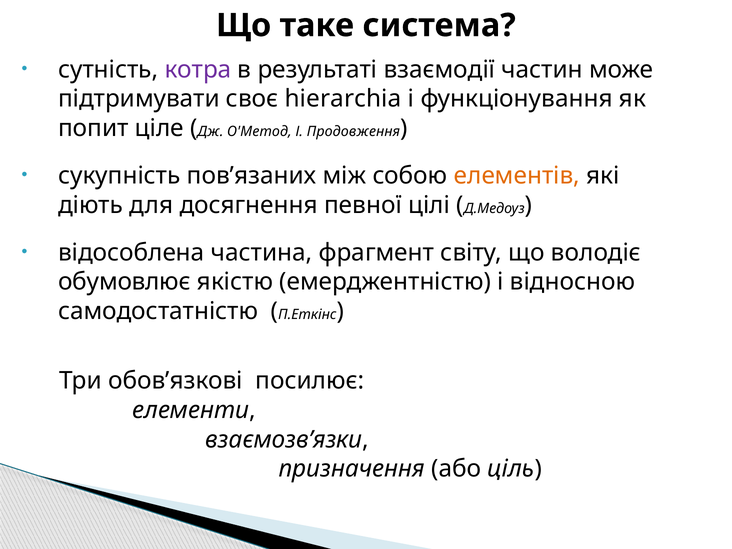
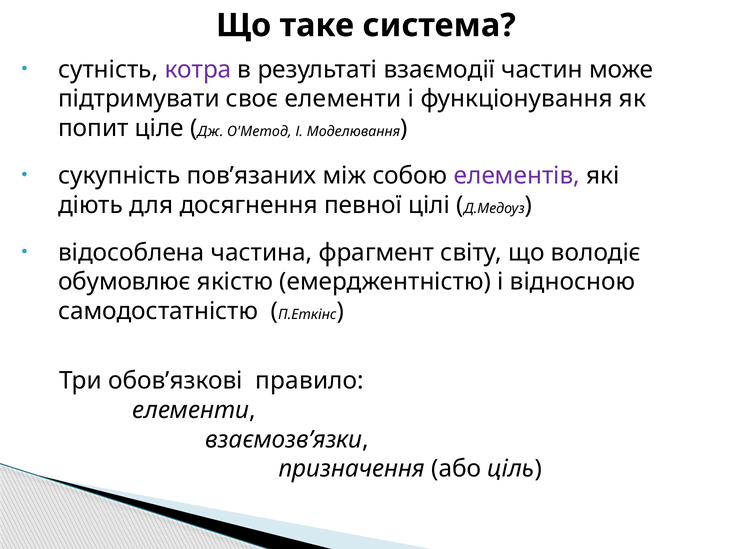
своє hierarchia: hierarchia -> елементи
Продовження: Продовження -> Моделювання
елементів colour: orange -> purple
посилює: посилює -> правило
